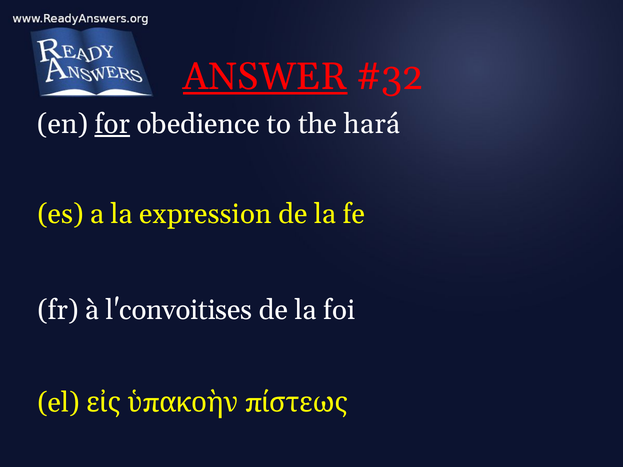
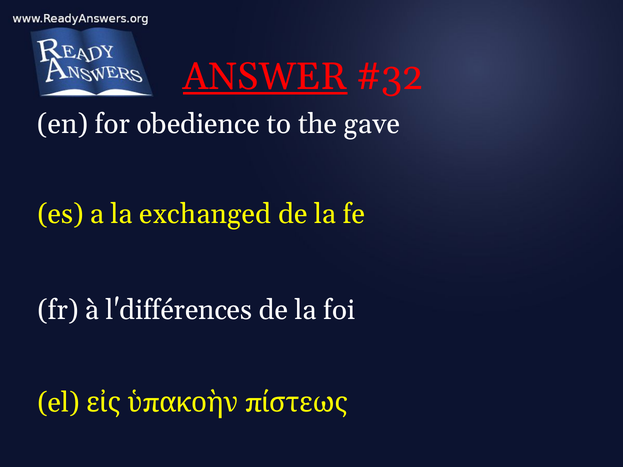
for underline: present -> none
hará: hará -> gave
expression: expression -> exchanged
l'convoitises: l'convoitises -> l'différences
